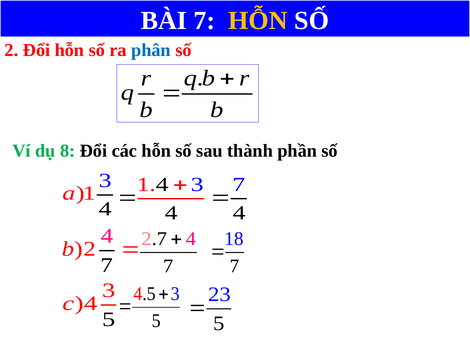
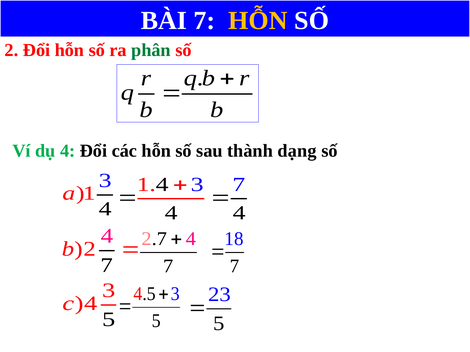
phân colour: blue -> green
dụ 8: 8 -> 4
phần: phần -> dạng
